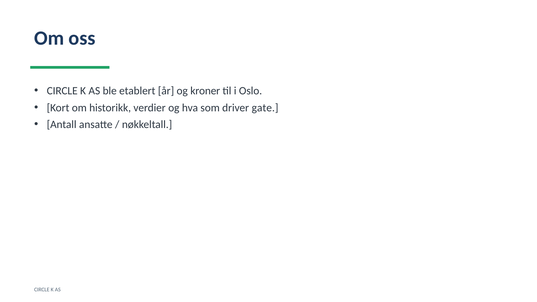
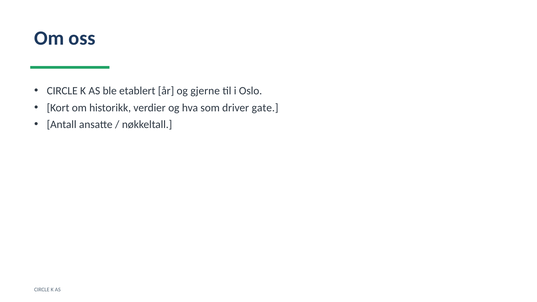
kroner: kroner -> gjerne
